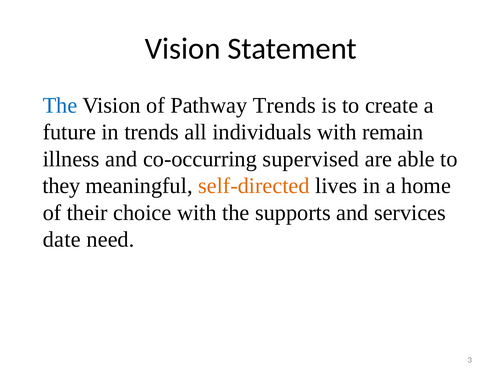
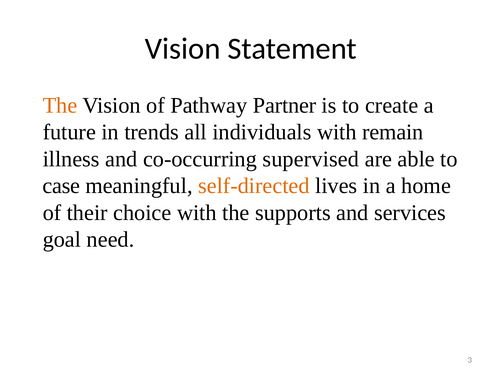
The at (60, 105) colour: blue -> orange
Pathway Trends: Trends -> Partner
they: they -> case
date: date -> goal
